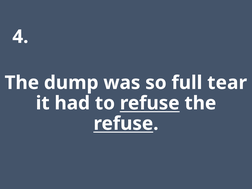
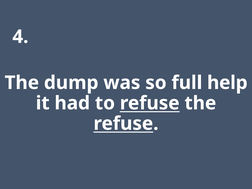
tear: tear -> help
